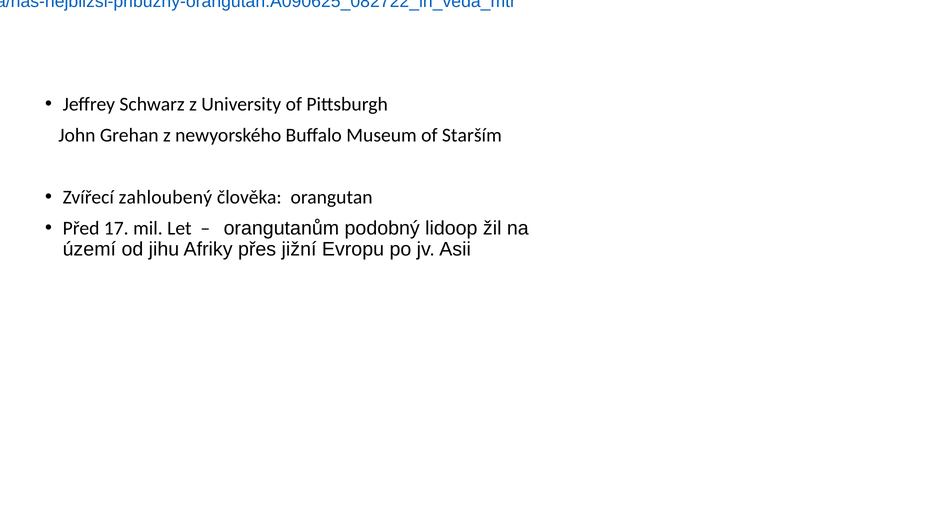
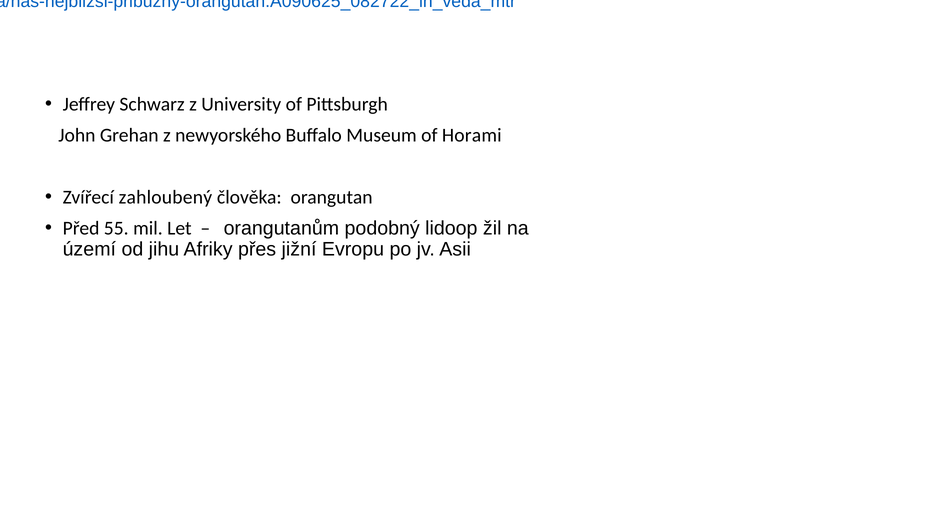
Starším: Starším -> Horami
17: 17 -> 55
